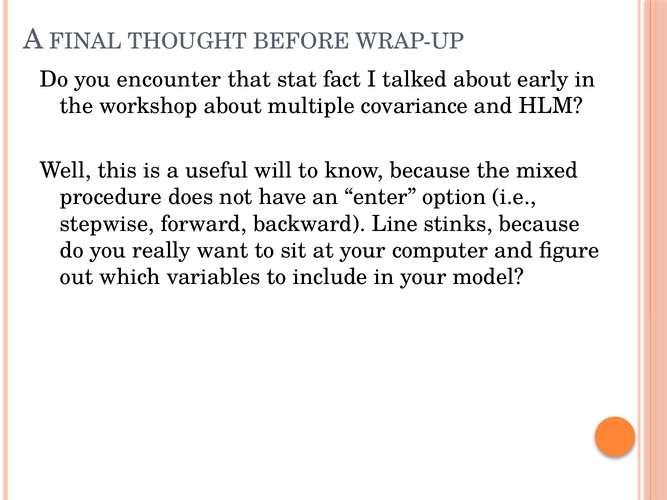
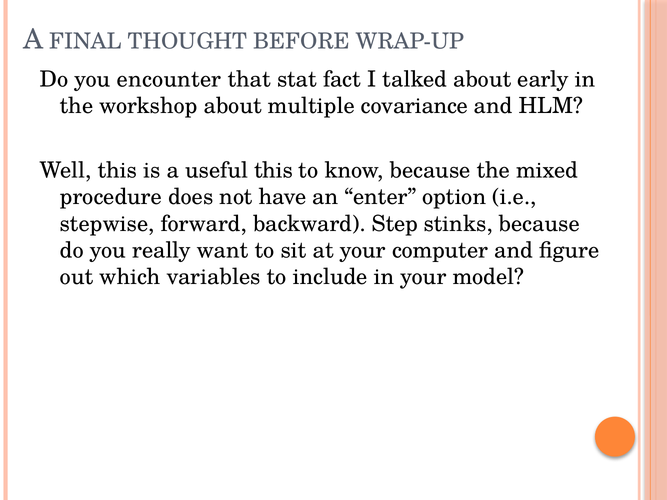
useful will: will -> this
Line: Line -> Step
